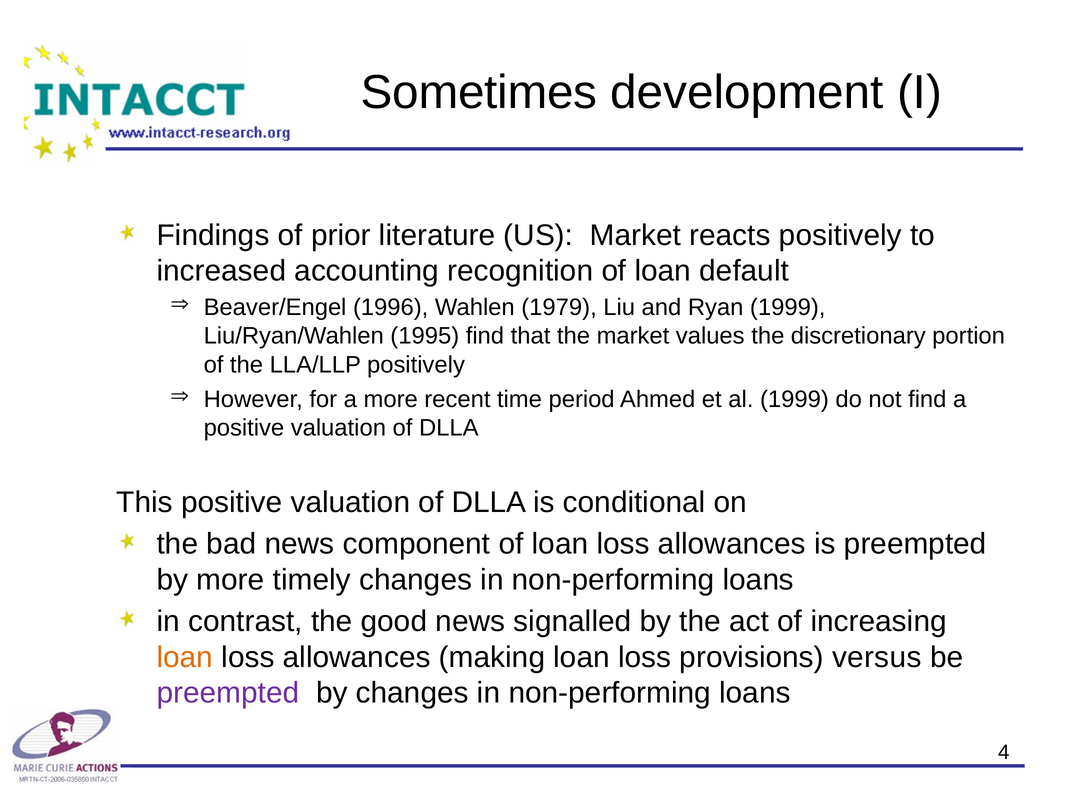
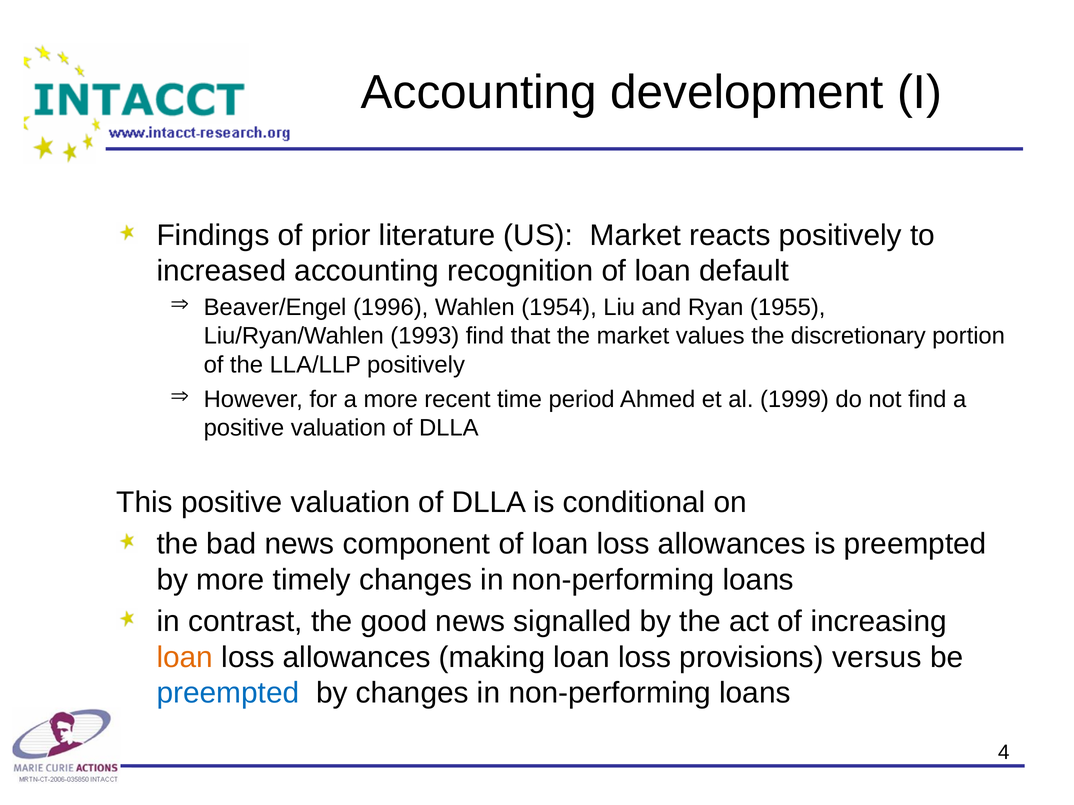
Sometimes at (479, 93): Sometimes -> Accounting
1979: 1979 -> 1954
Ryan 1999: 1999 -> 1955
1995: 1995 -> 1993
preempted at (228, 694) colour: purple -> blue
